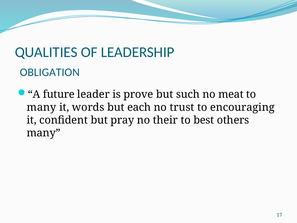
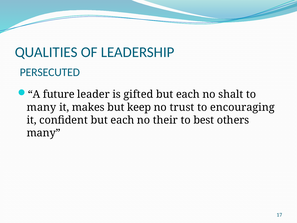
OBLIGATION: OBLIGATION -> PERSECUTED
prove: prove -> gifted
such at (188, 94): such -> each
meat: meat -> shalt
words: words -> makes
each: each -> keep
confident but pray: pray -> each
